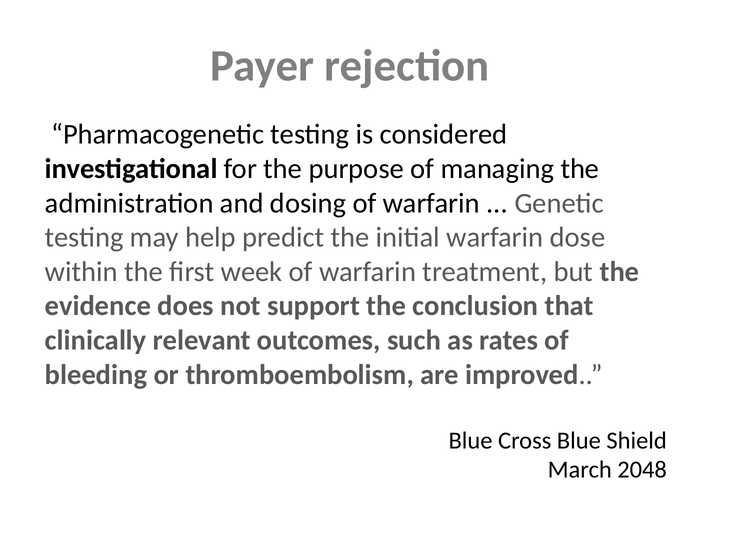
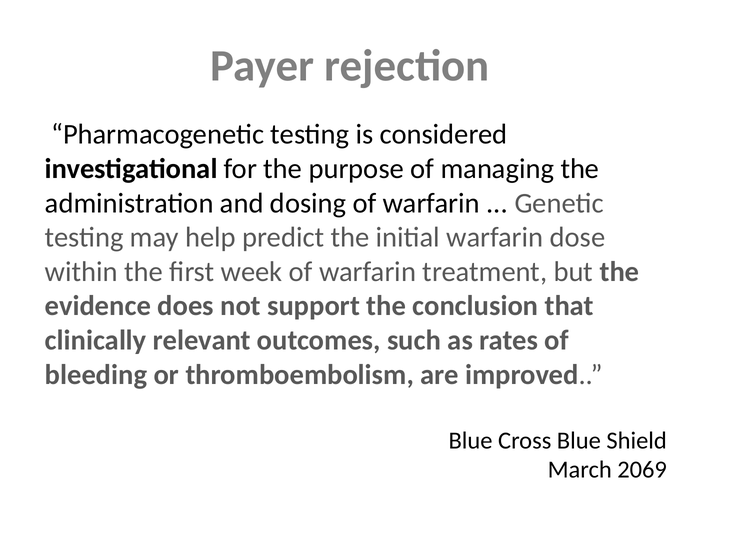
2048: 2048 -> 2069
